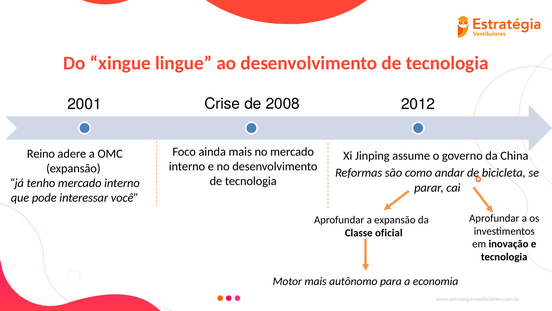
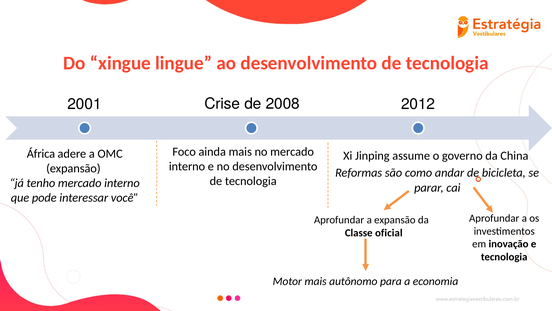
Reino: Reino -> África
